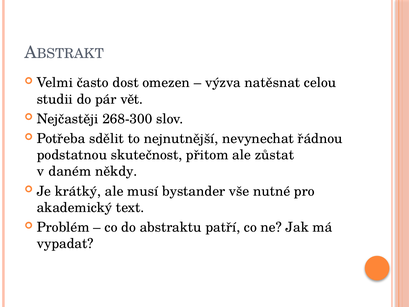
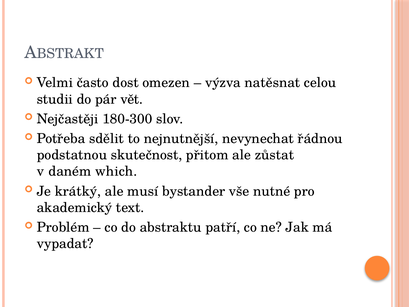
268-300: 268-300 -> 180-300
někdy: někdy -> which
